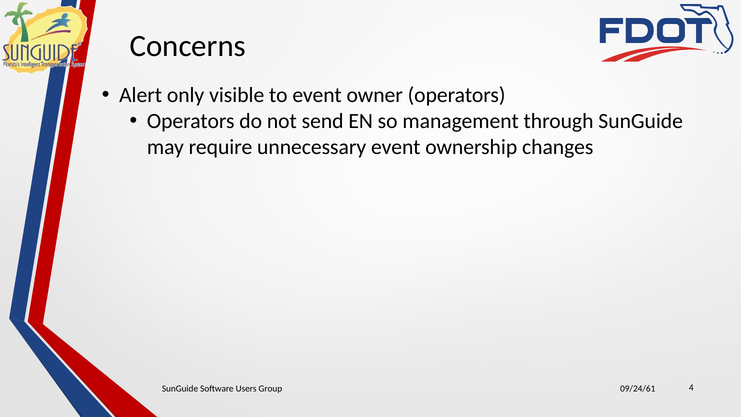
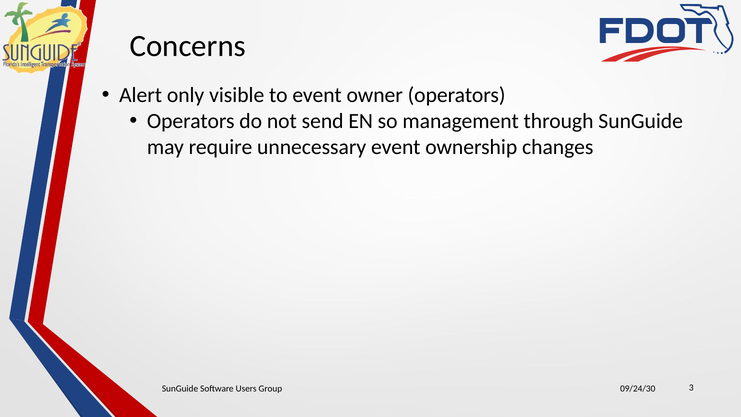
09/24/61: 09/24/61 -> 09/24/30
4: 4 -> 3
